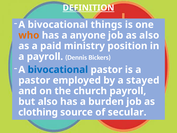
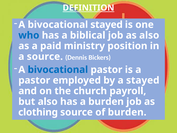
bivocational things: things -> stayed
who colour: orange -> blue
anyone: anyone -> biblical
a payroll: payroll -> source
of secular: secular -> burden
